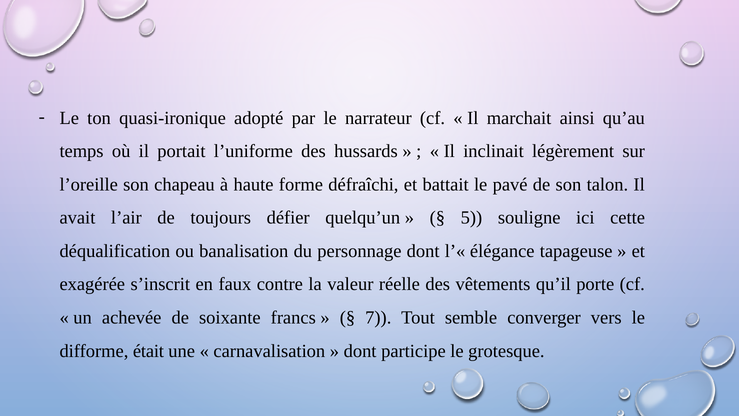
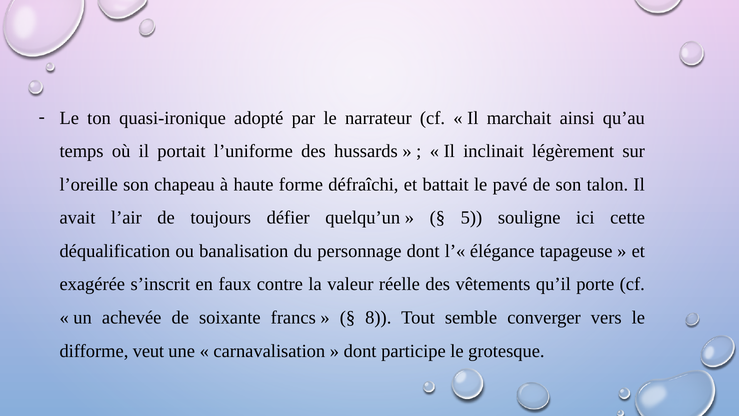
7: 7 -> 8
était: était -> veut
